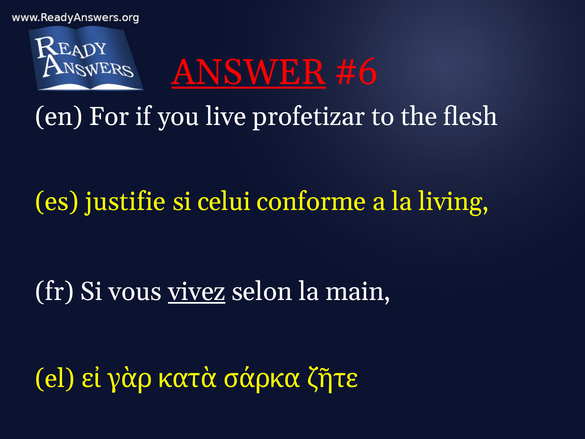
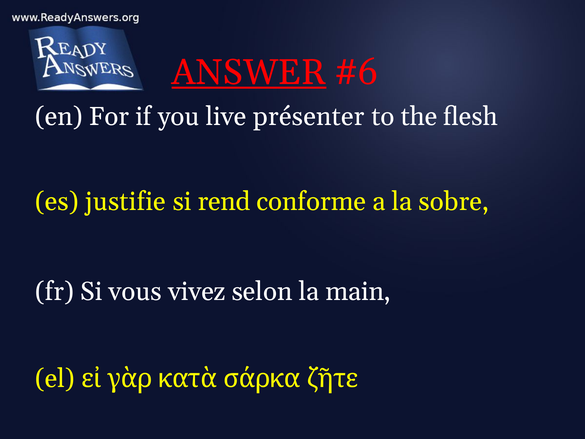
profetizar: profetizar -> présenter
celui: celui -> rend
living: living -> sobre
vivez underline: present -> none
